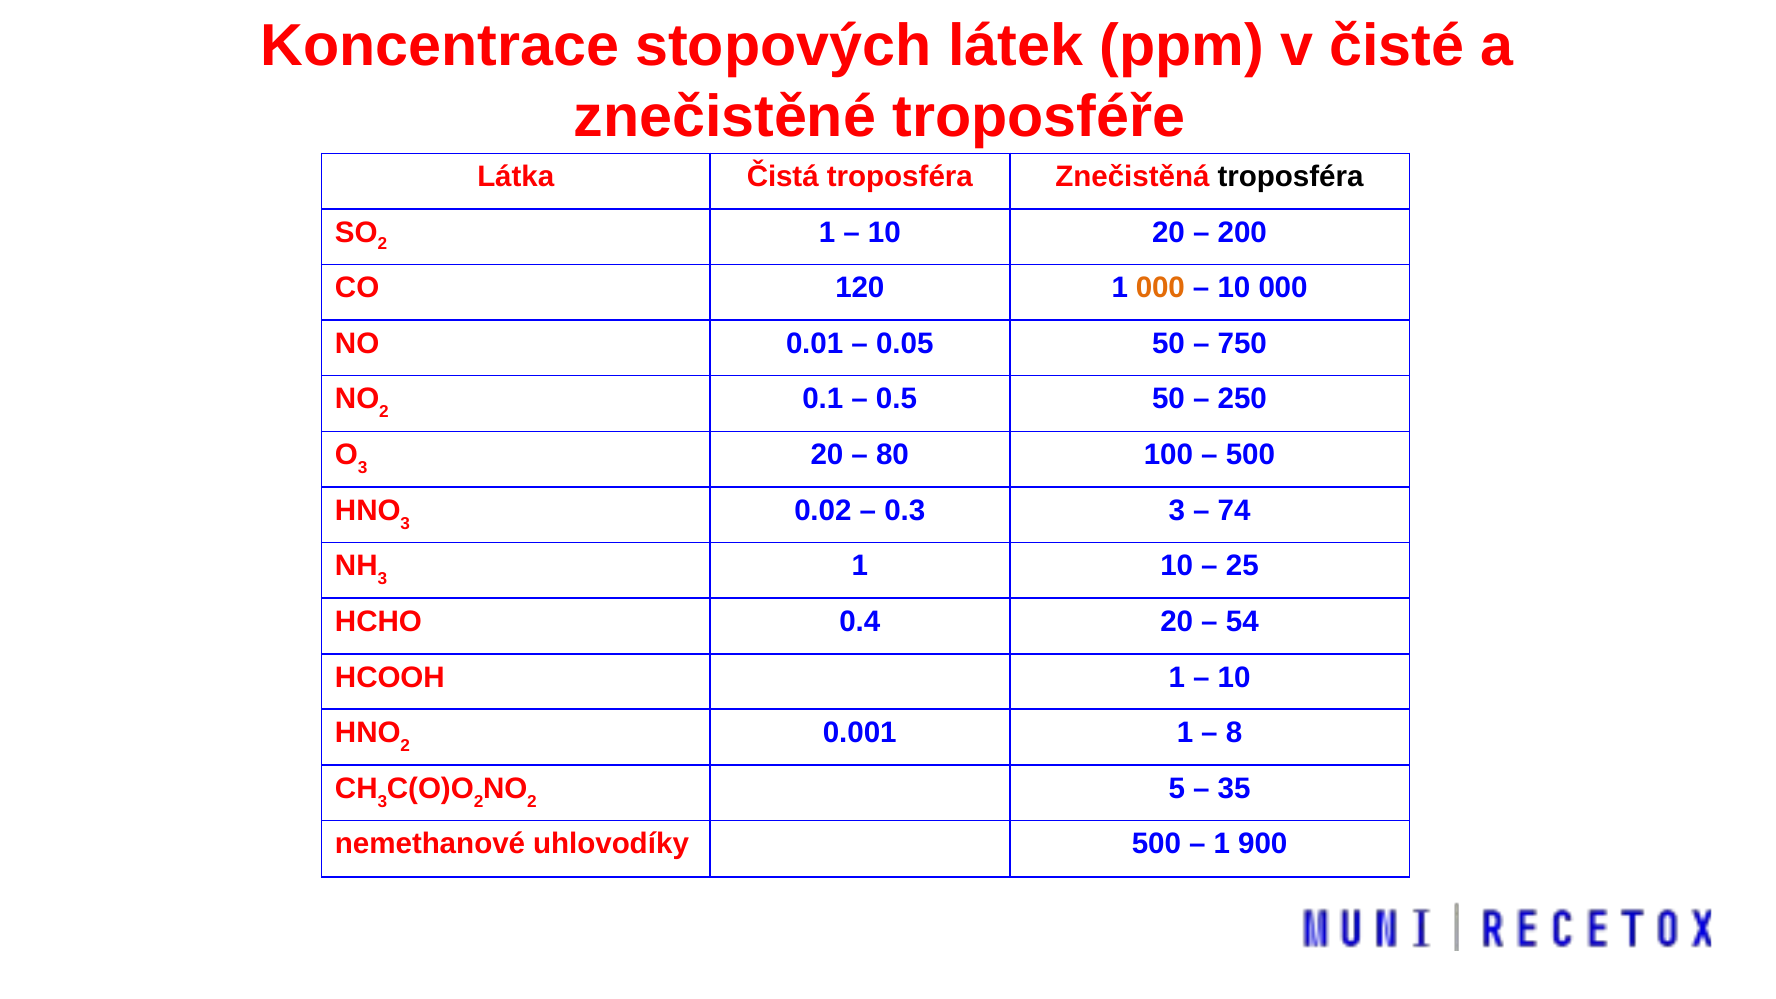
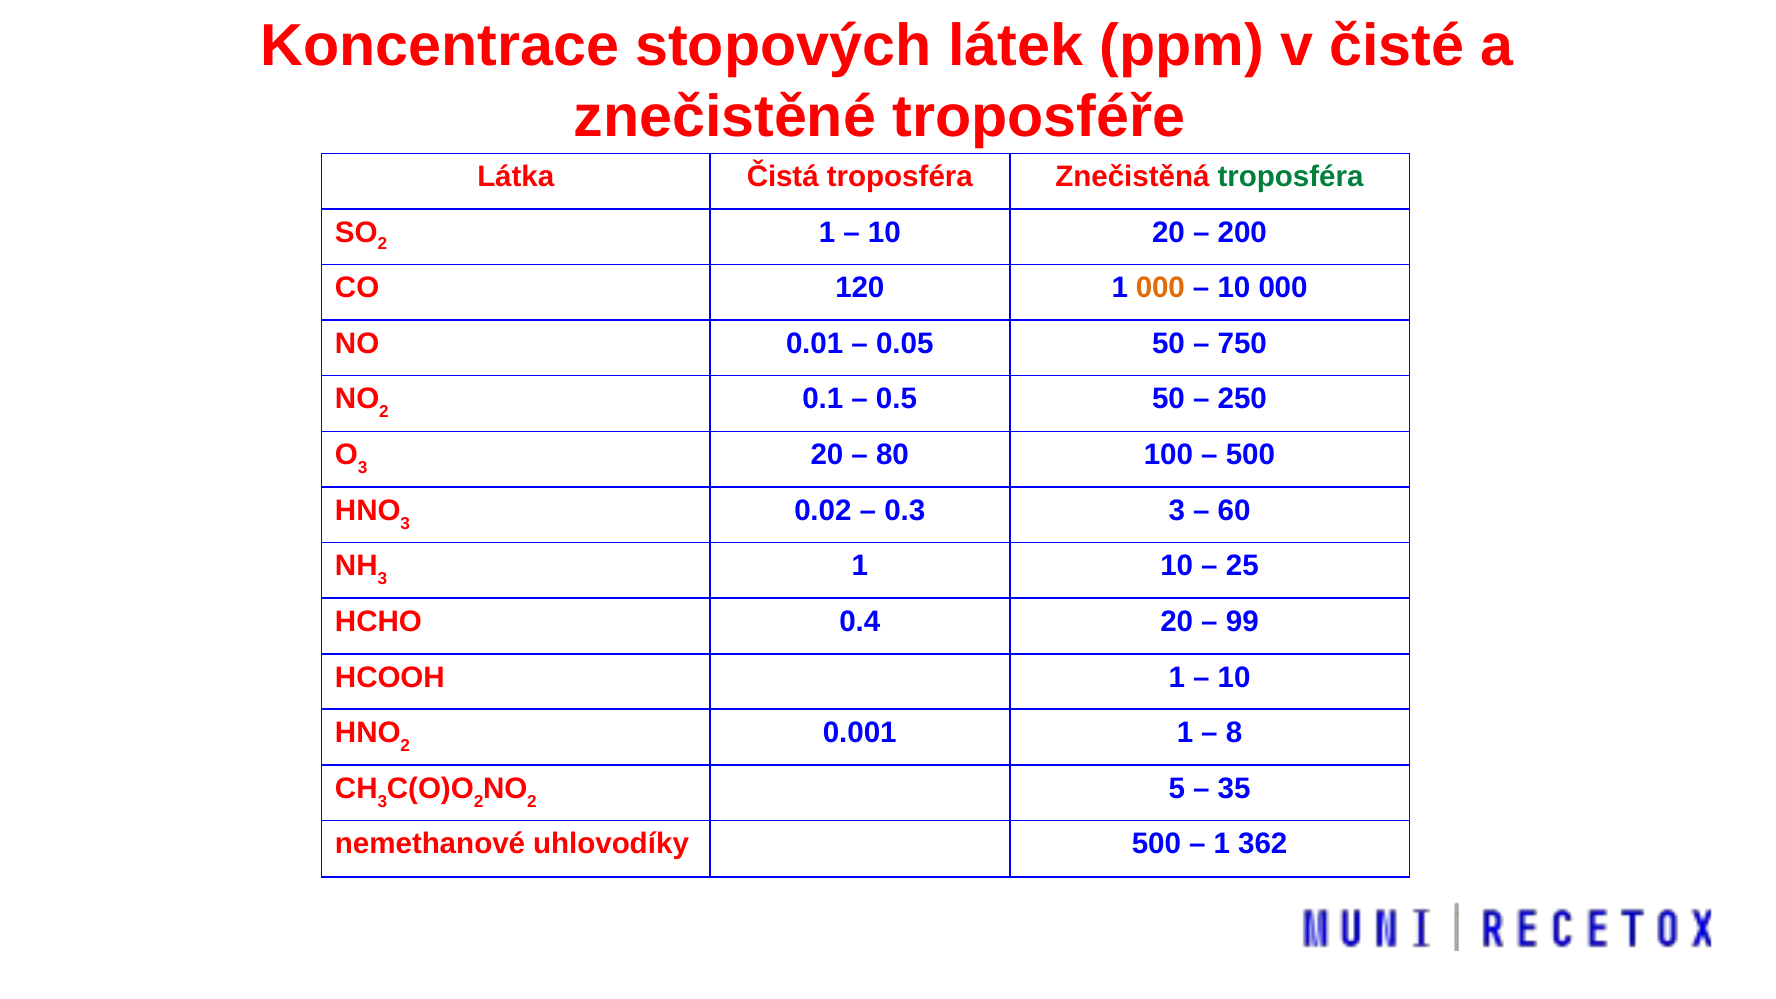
troposféra at (1291, 177) colour: black -> green
74: 74 -> 60
54: 54 -> 99
900: 900 -> 362
